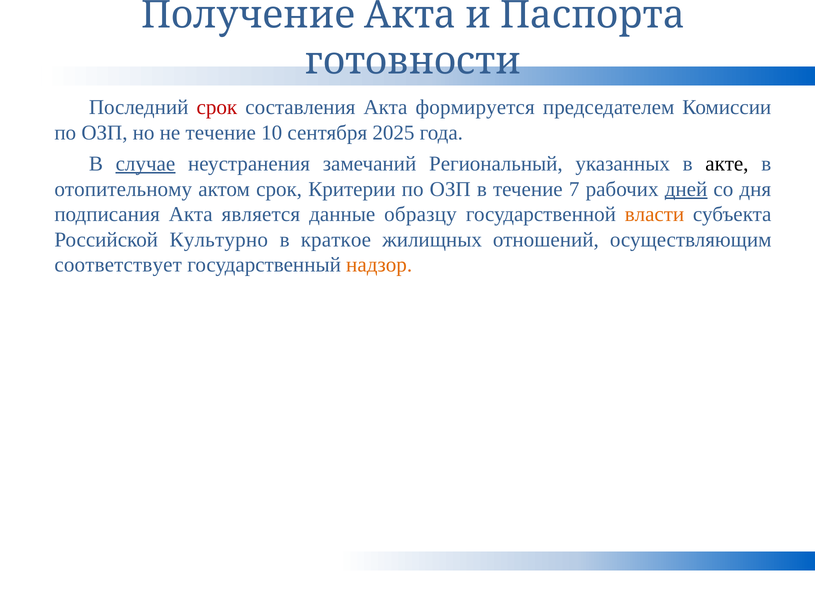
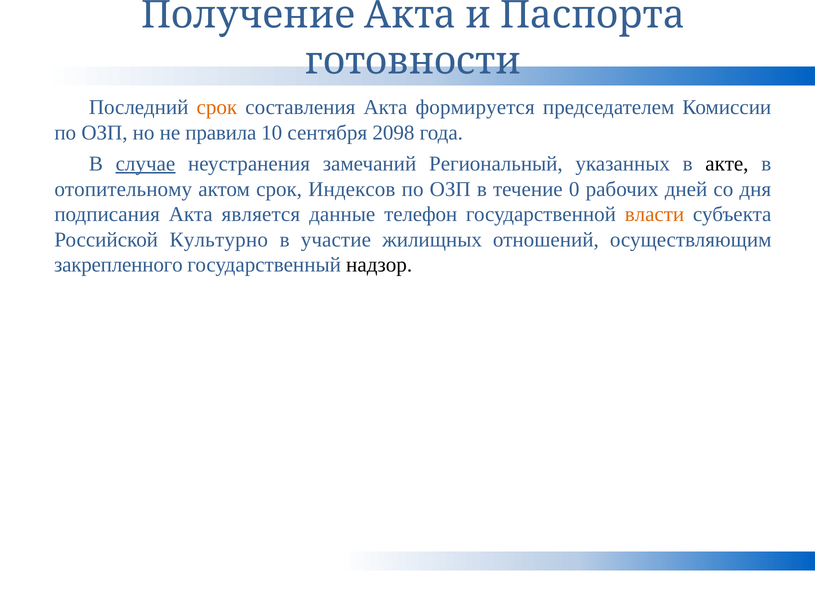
срок at (217, 107) colour: red -> orange
не течение: течение -> правила
2025: 2025 -> 2098
Критерии: Критерии -> Индексов
7: 7 -> 0
дней underline: present -> none
образцу: образцу -> телефон
краткое: краткое -> участие
соответствует: соответствует -> закрепленного
надзор colour: orange -> black
